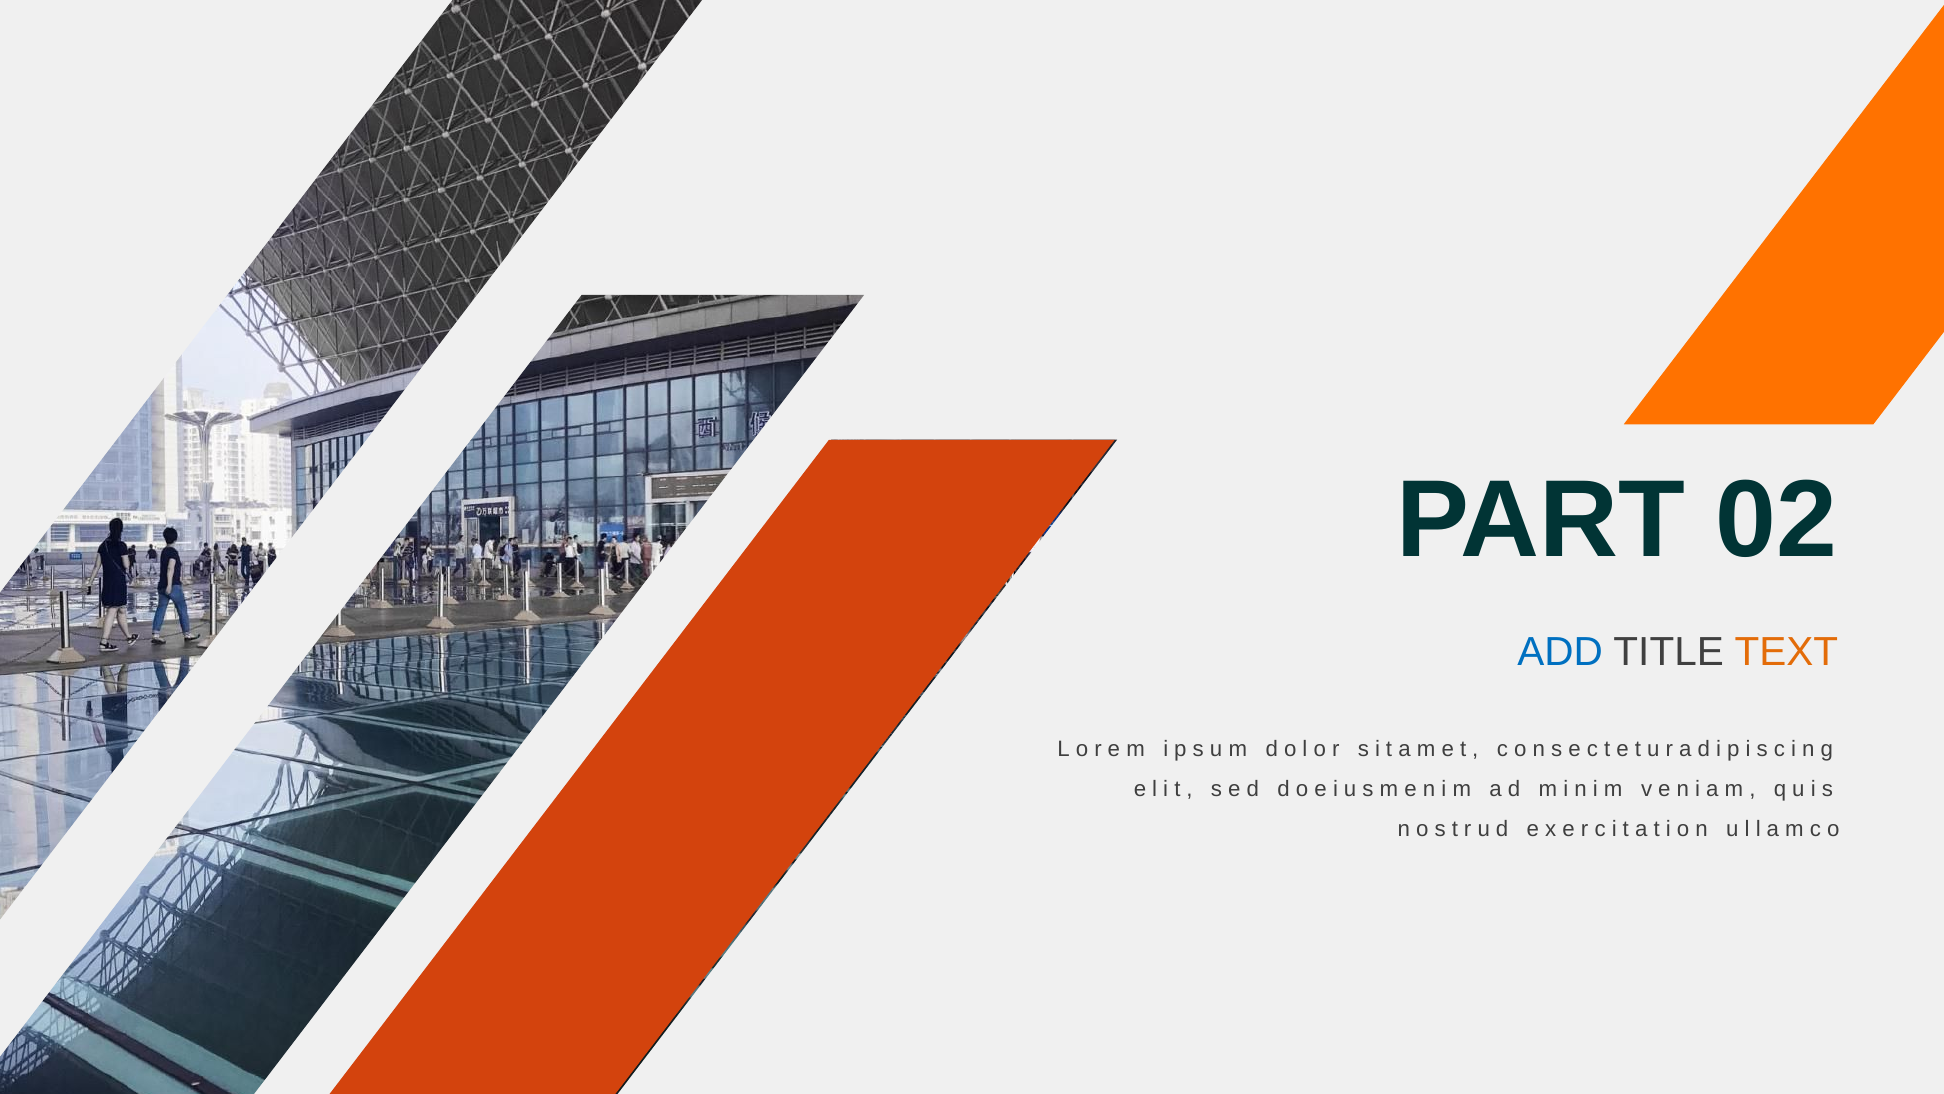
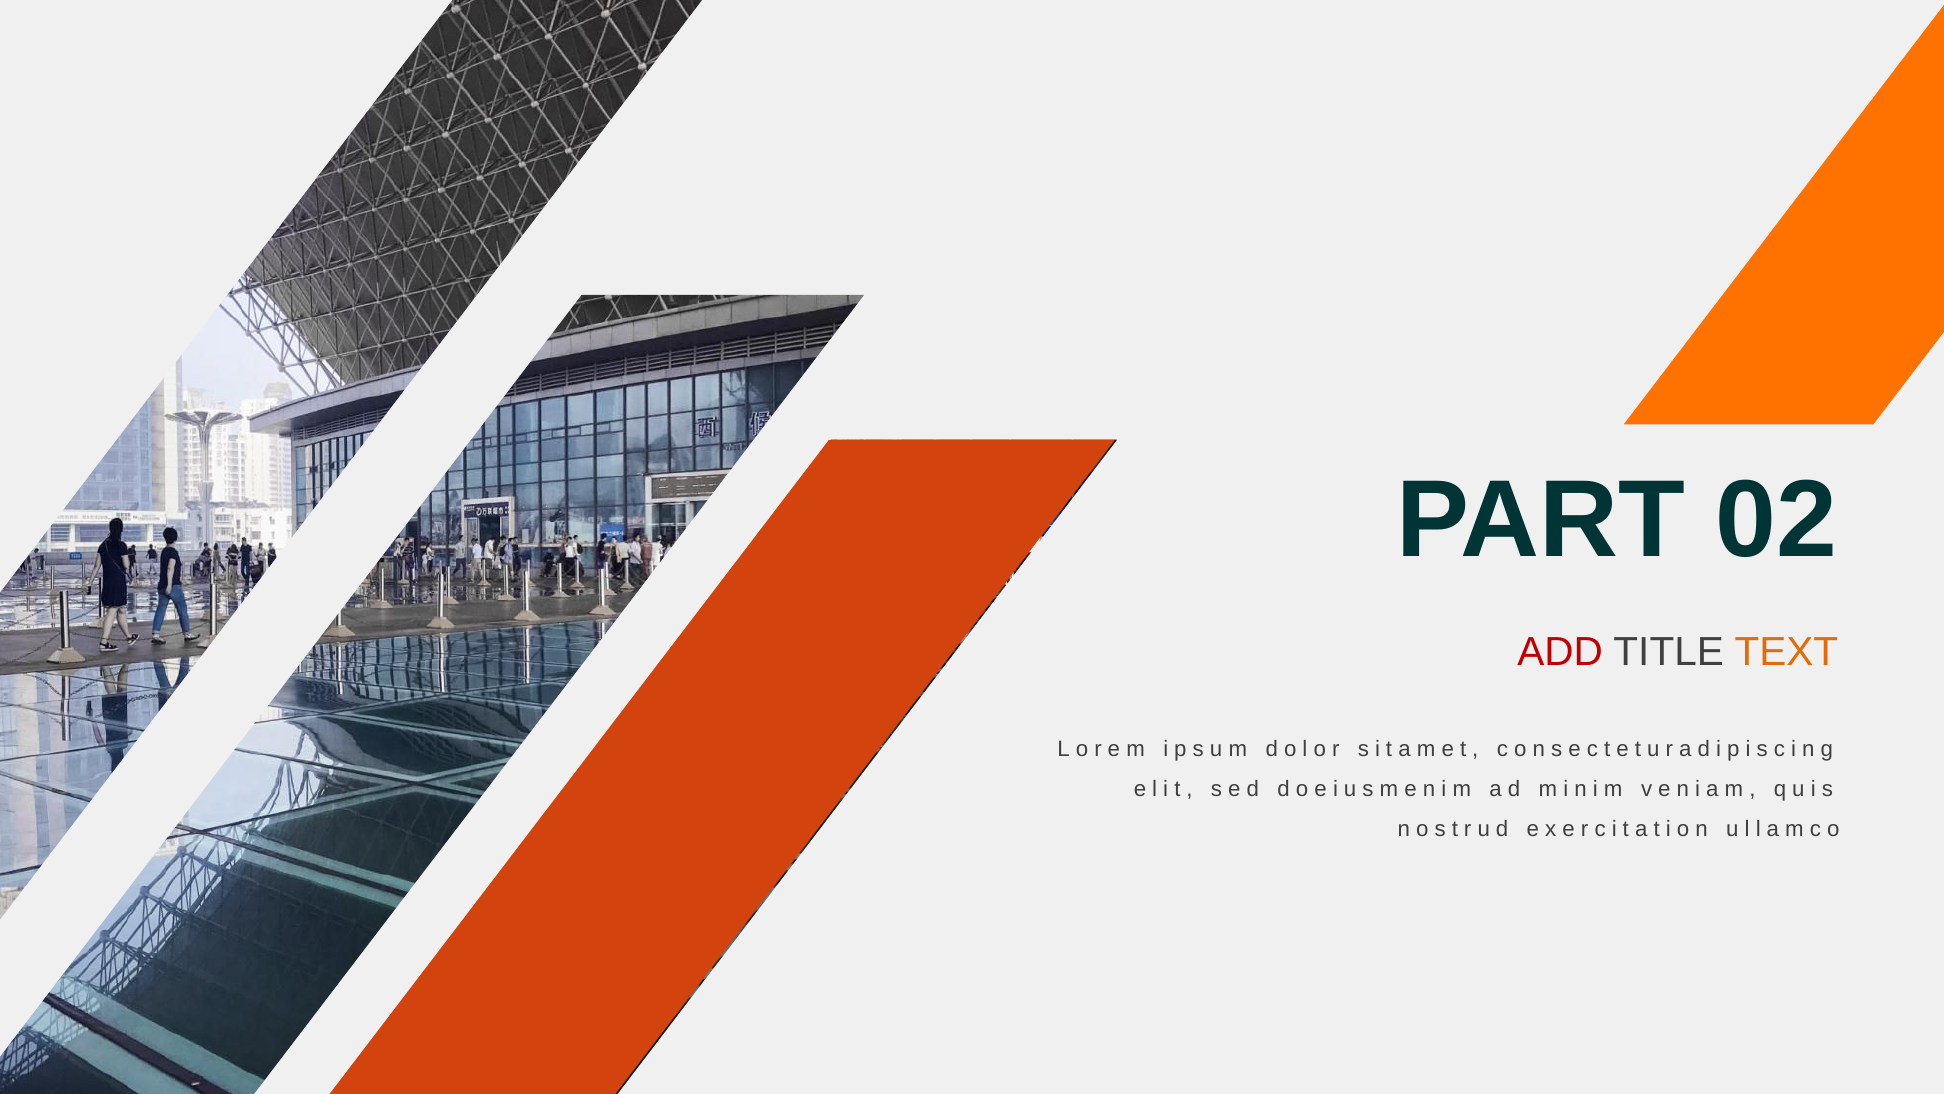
ADD colour: blue -> red
